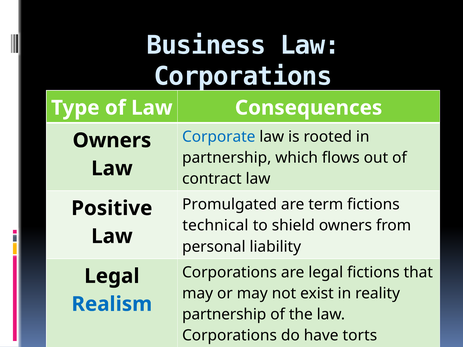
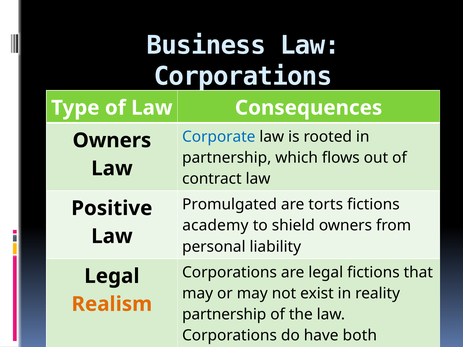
term: term -> torts
technical: technical -> academy
Realism colour: blue -> orange
torts: torts -> both
